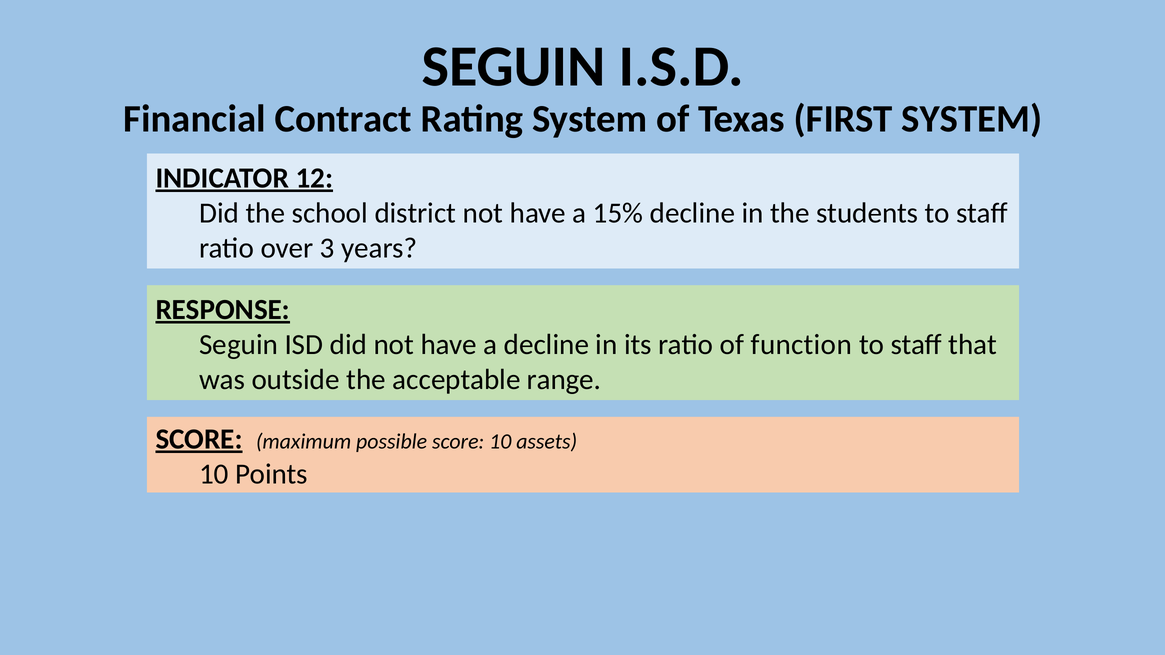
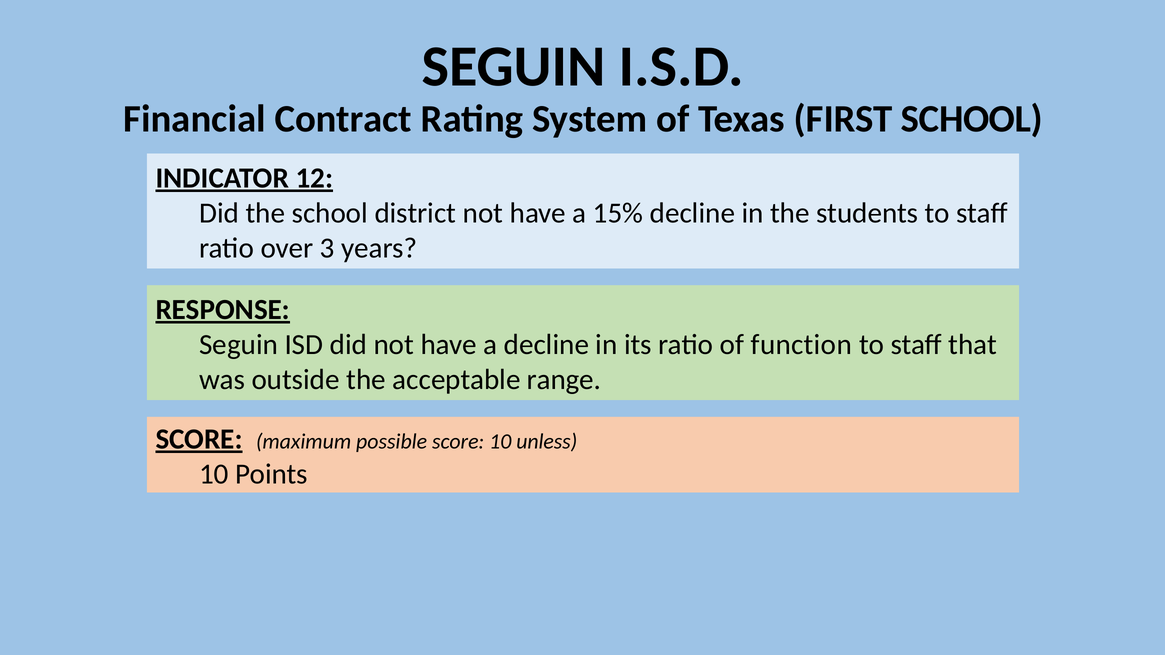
FIRST SYSTEM: SYSTEM -> SCHOOL
assets: assets -> unless
